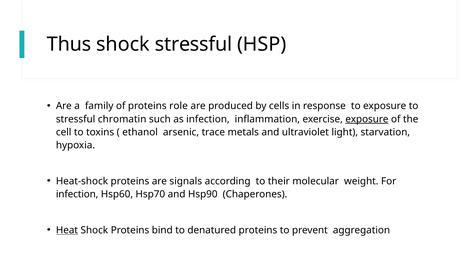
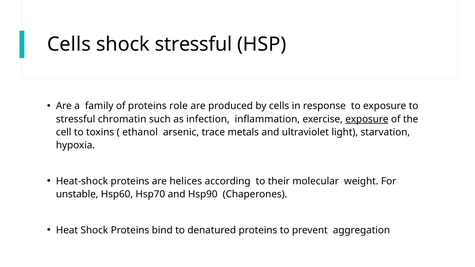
Thus at (69, 44): Thus -> Cells
signals: signals -> helices
infection at (77, 194): infection -> unstable
Heat underline: present -> none
